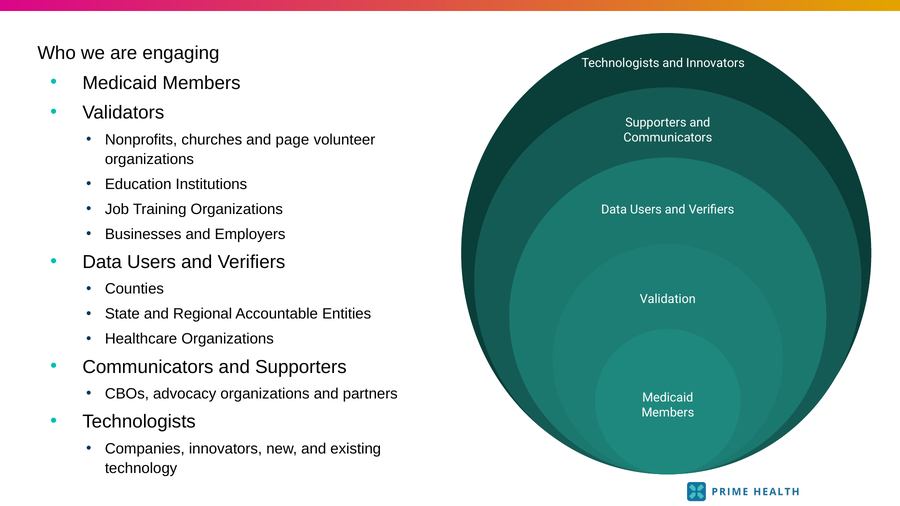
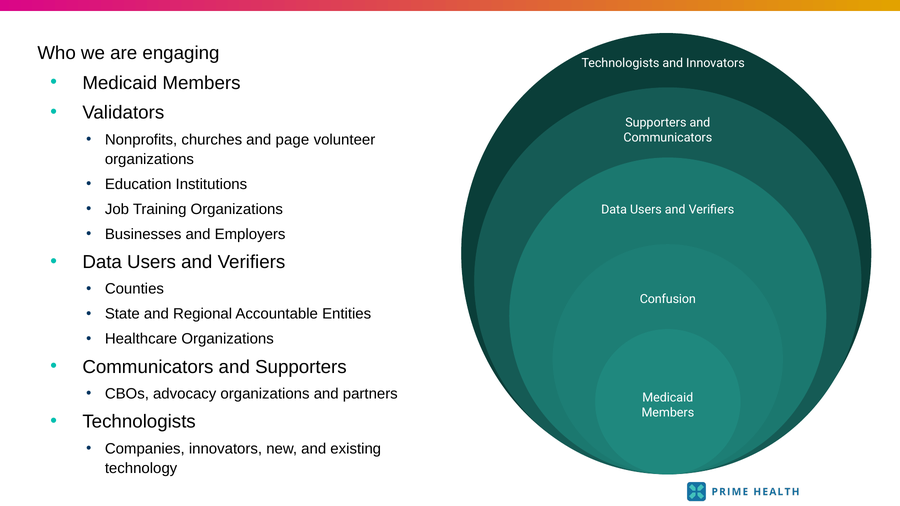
Validation: Validation -> Confusion
